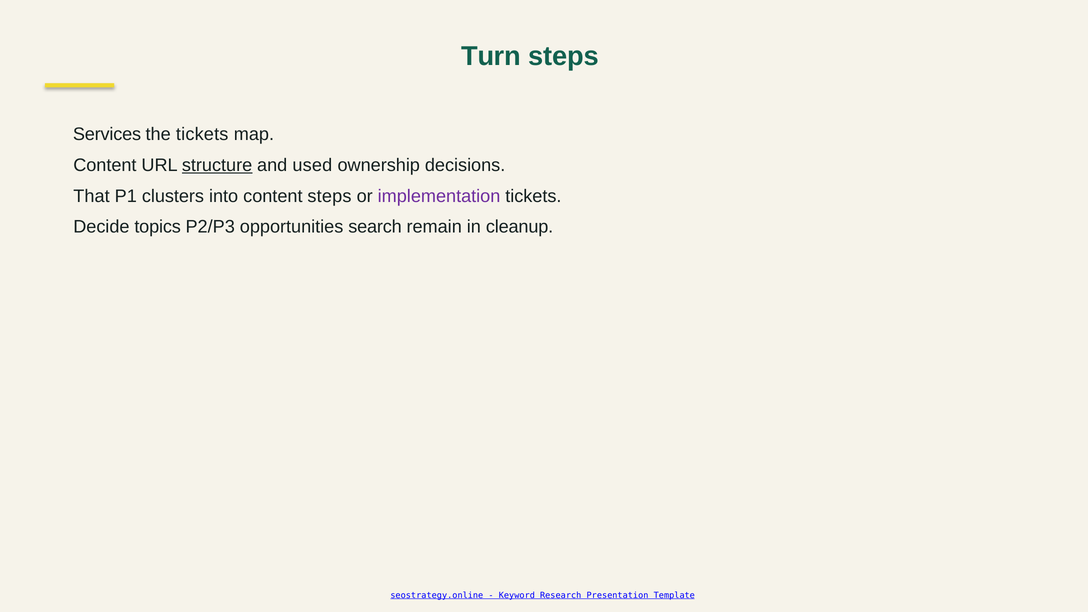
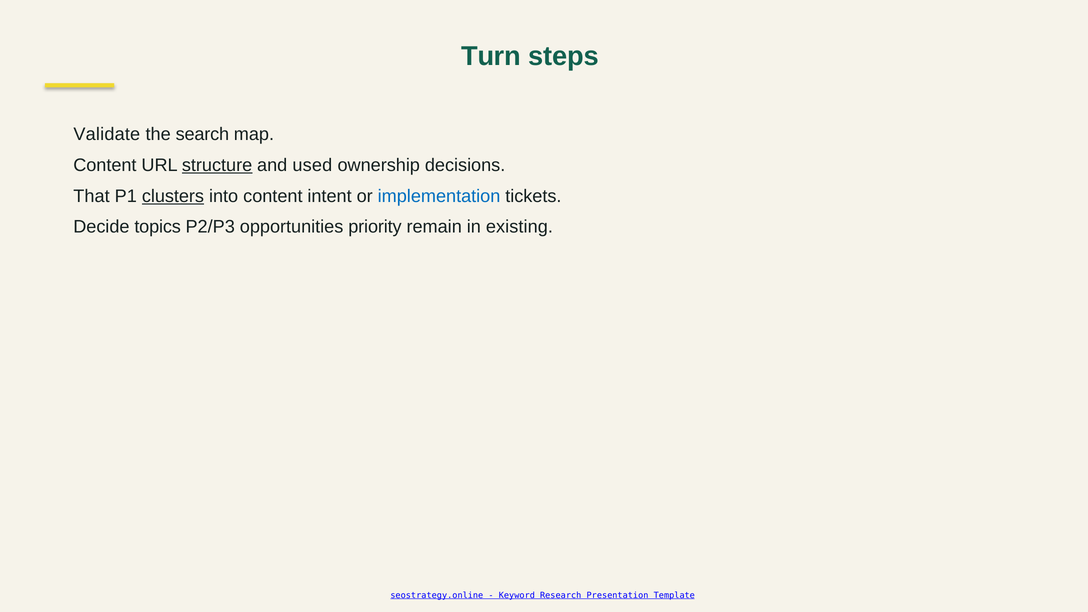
Services: Services -> Validate
the tickets: tickets -> search
clusters underline: none -> present
content steps: steps -> intent
implementation colour: purple -> blue
search: search -> priority
cleanup: cleanup -> existing
